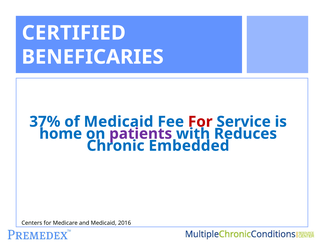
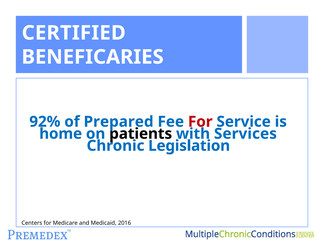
37%: 37% -> 92%
of Medicaid: Medicaid -> Prepared
patients colour: purple -> black
Reduces: Reduces -> Services
Embedded: Embedded -> Legislation
